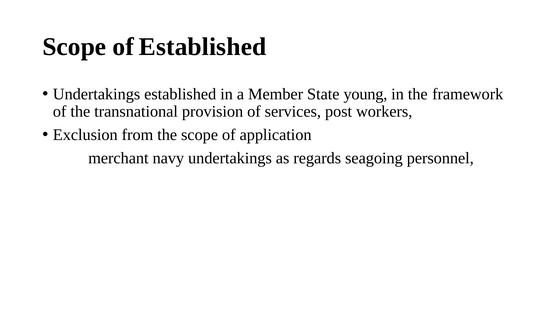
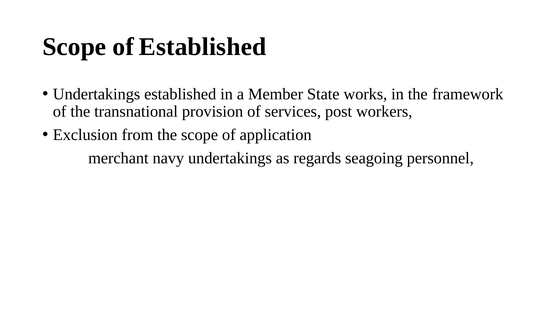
young: young -> works
